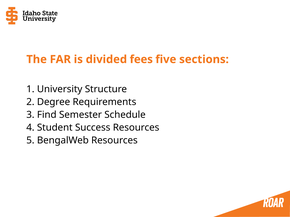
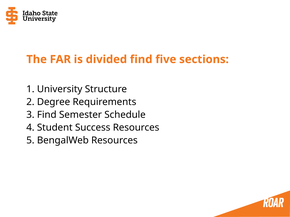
divided fees: fees -> find
